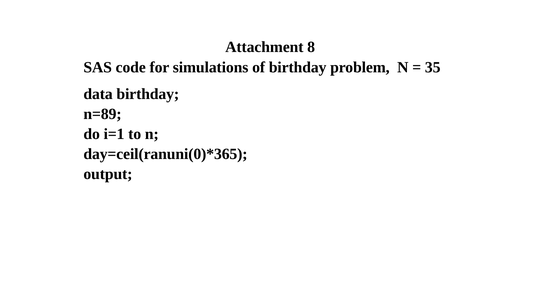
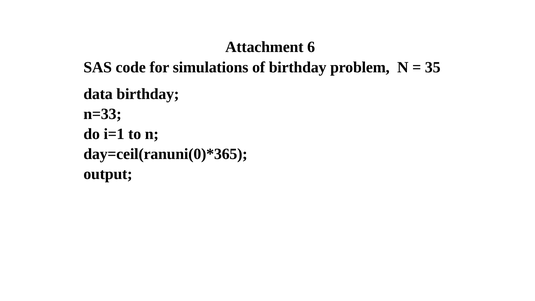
8: 8 -> 6
n=89: n=89 -> n=33
